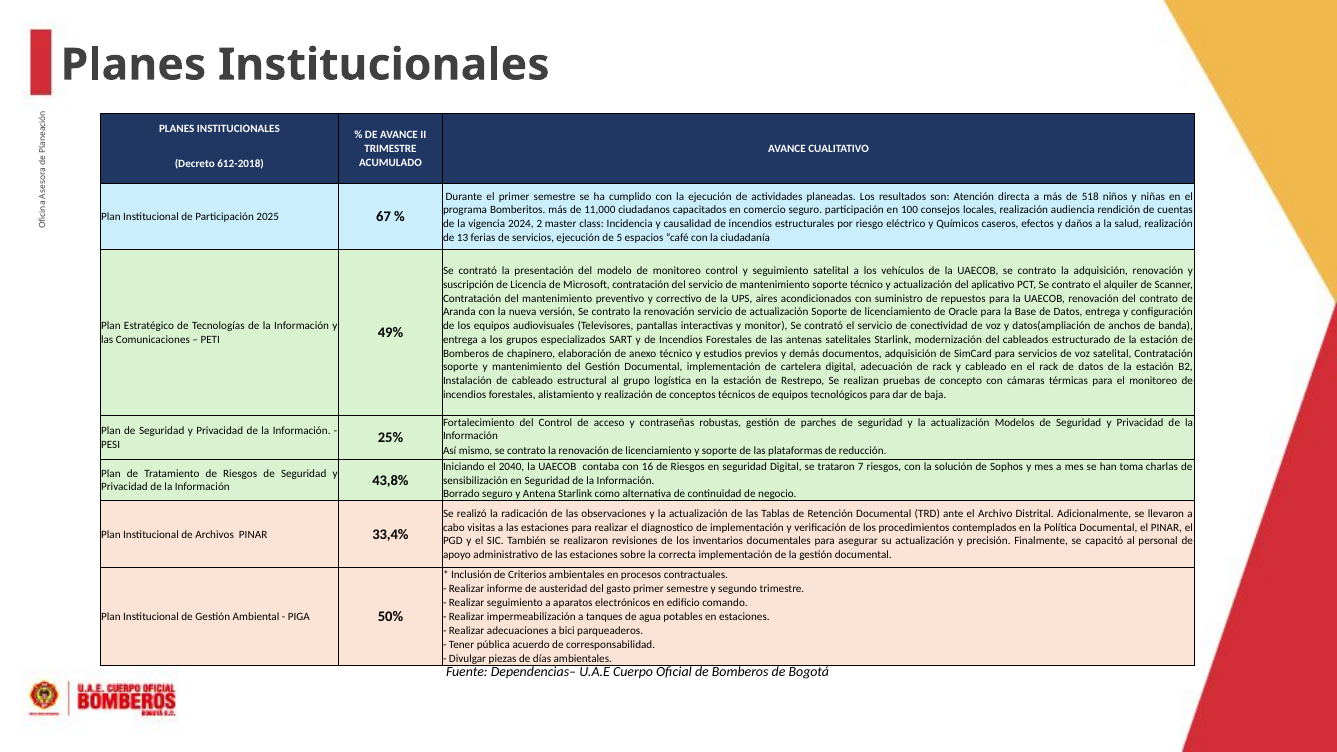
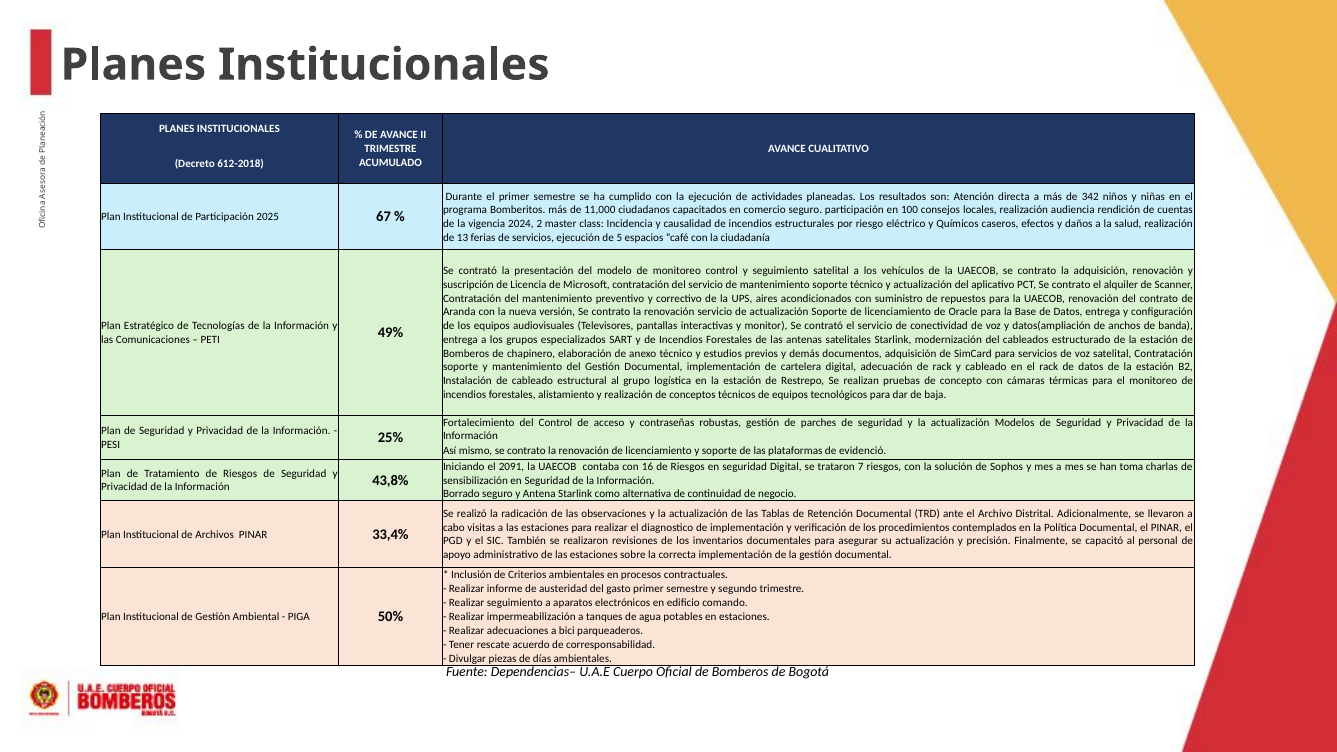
518: 518 -> 342
reducción: reducción -> evidenció
2040: 2040 -> 2091
pública: pública -> rescate
